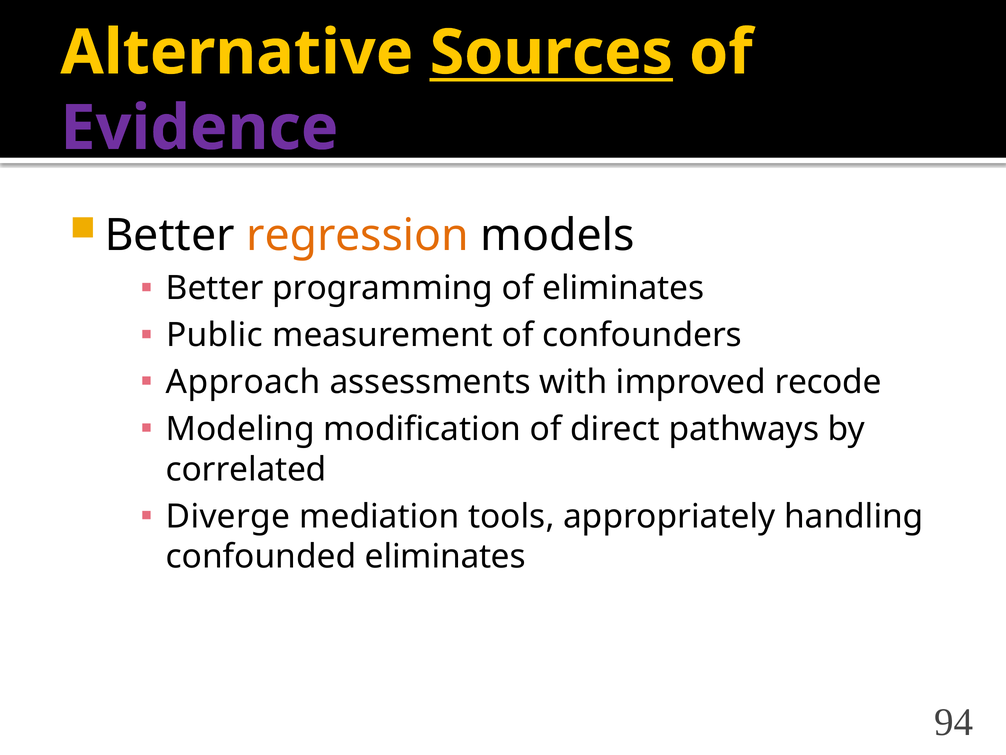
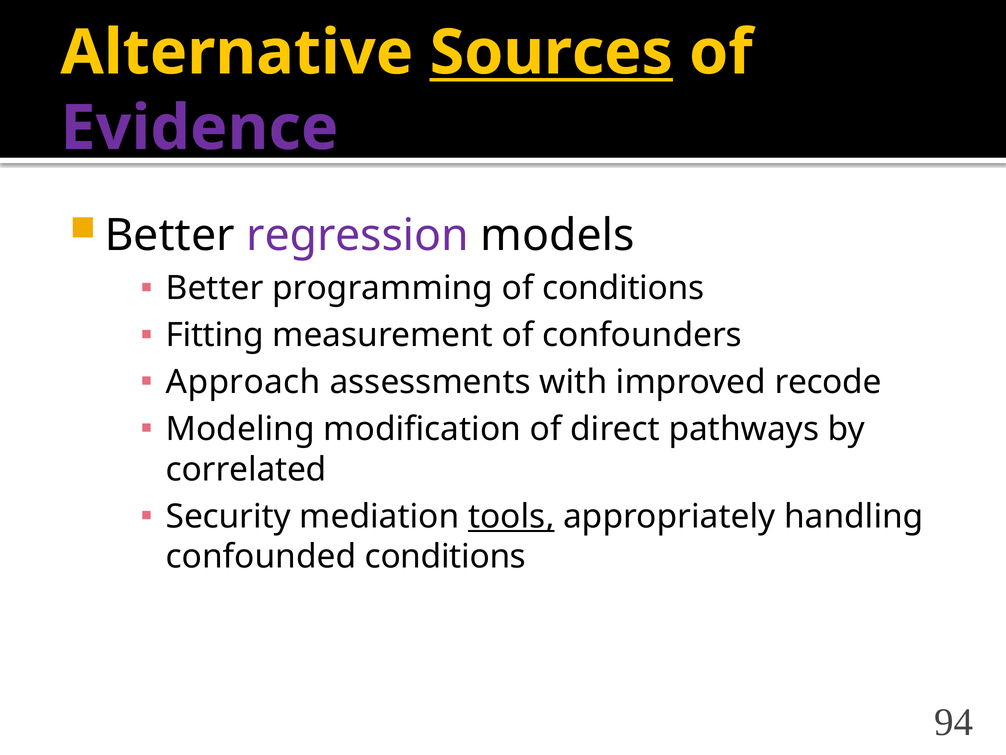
regression colour: orange -> purple
of eliminates: eliminates -> conditions
Public: Public -> Fitting
Diverge: Diverge -> Security
tools underline: none -> present
confounded eliminates: eliminates -> conditions
